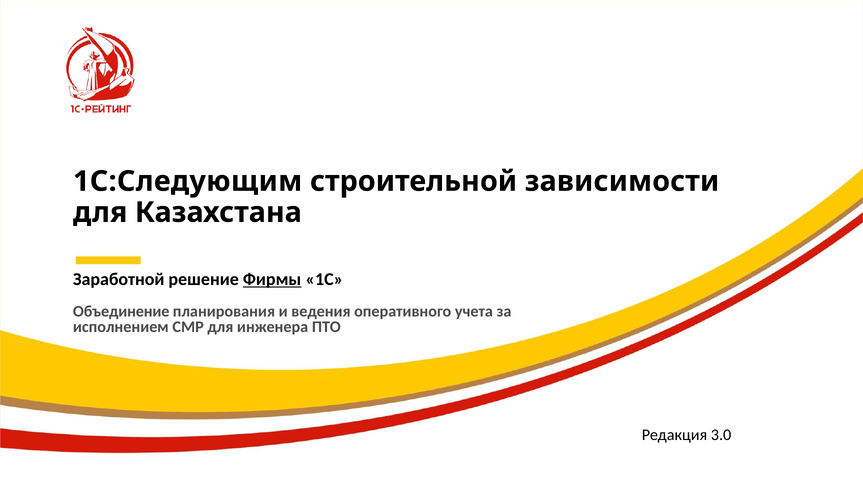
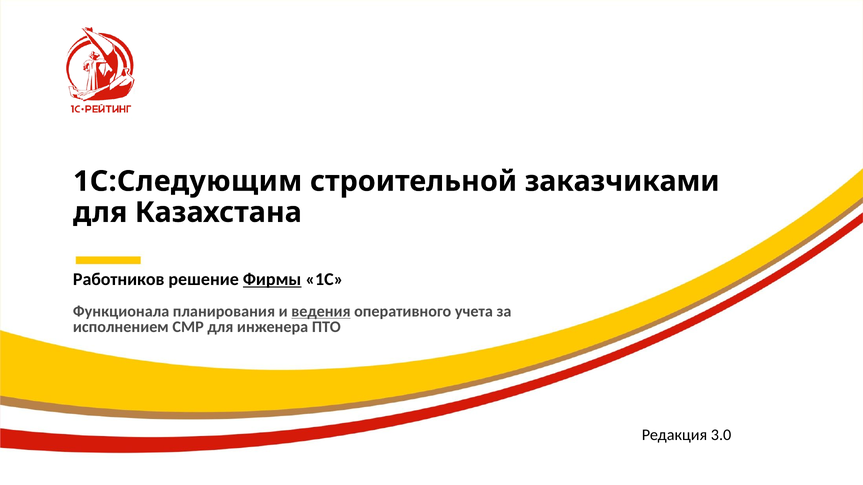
зависимости: зависимости -> заказчиками
Заработной: Заработной -> Работников
Объединение: Объединение -> Функционала
ведения underline: none -> present
